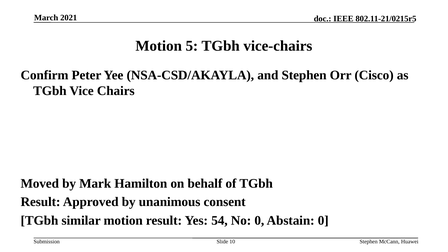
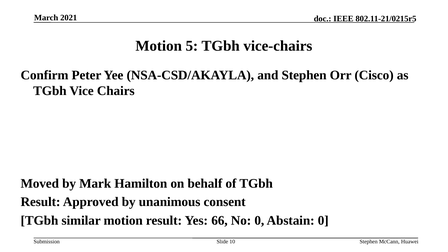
54: 54 -> 66
